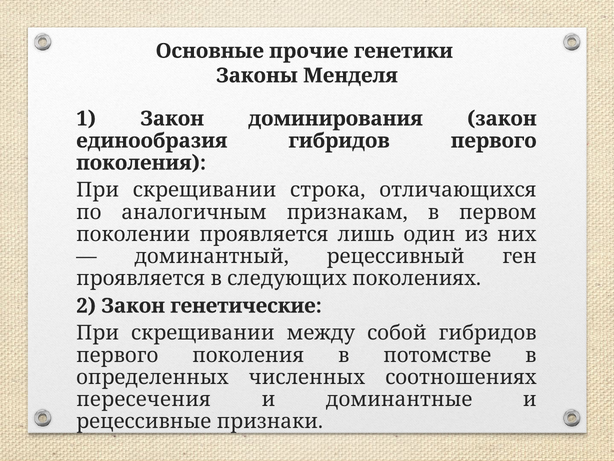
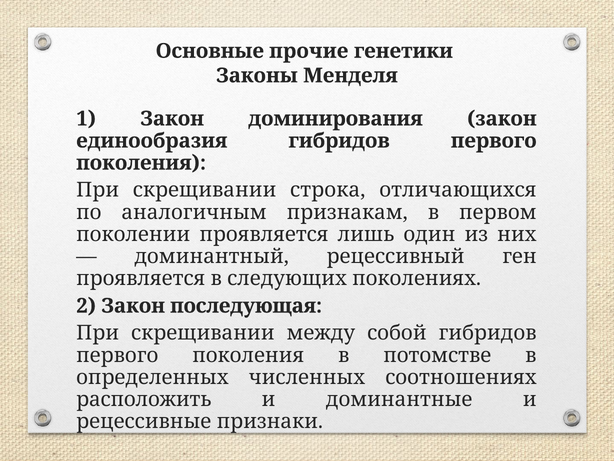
генетические: генетические -> последующая
пересечения: пересечения -> расположить
